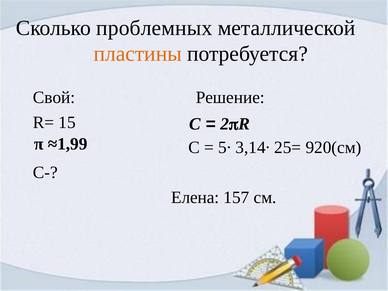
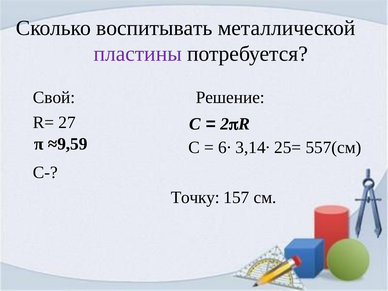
проблемных: проблемных -> воспитывать
пластины colour: orange -> purple
15: 15 -> 27
≈1,99: ≈1,99 -> ≈9,59
5∙: 5∙ -> 6∙
920(см: 920(см -> 557(см
Елена: Елена -> Точку
